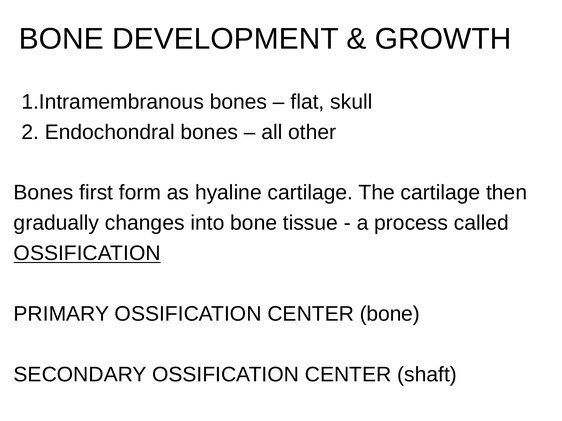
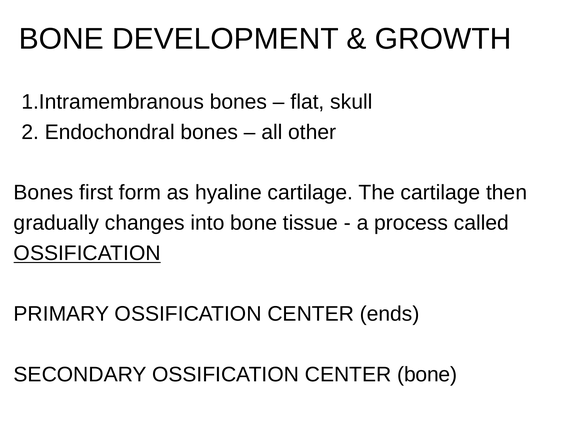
CENTER bone: bone -> ends
CENTER shaft: shaft -> bone
